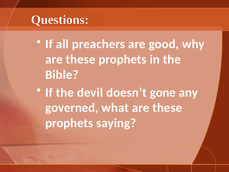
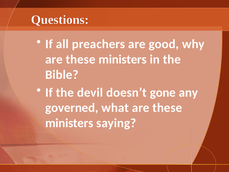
prophets at (123, 59): prophets -> ministers
prophets at (69, 123): prophets -> ministers
